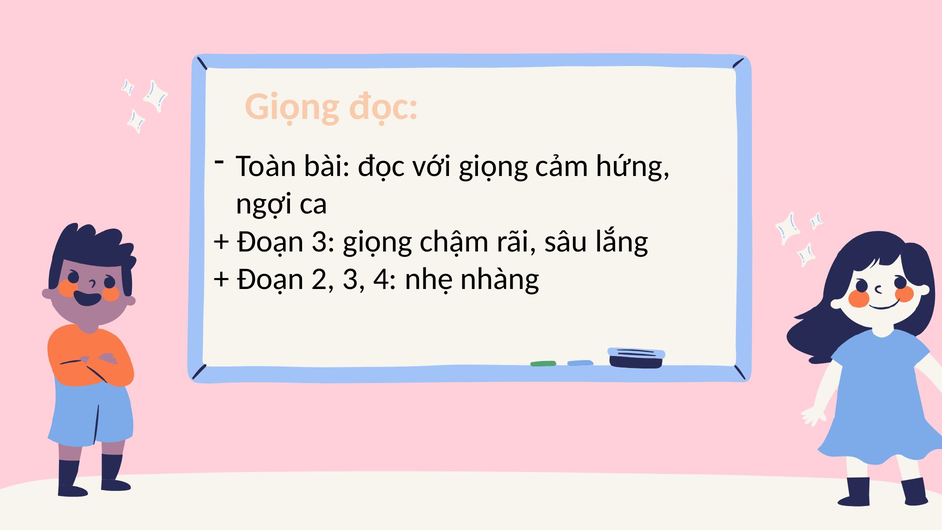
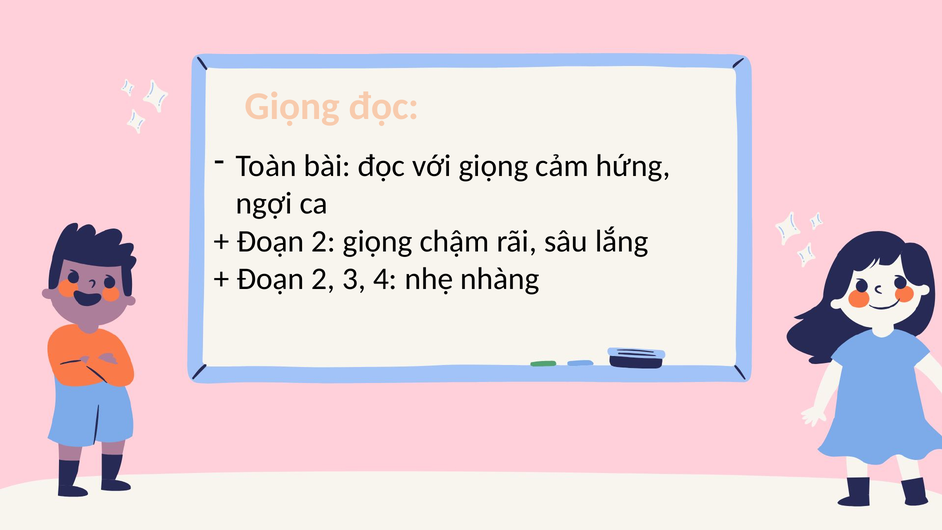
3 at (324, 241): 3 -> 2
